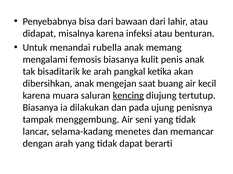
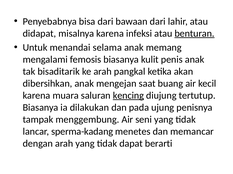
benturan underline: none -> present
rubella: rubella -> selama
selama-kadang: selama-kadang -> sperma-kadang
